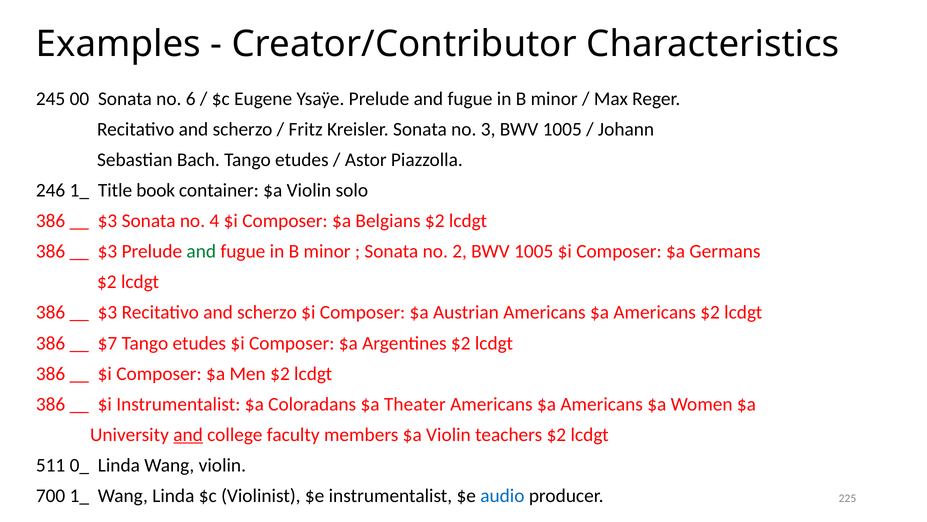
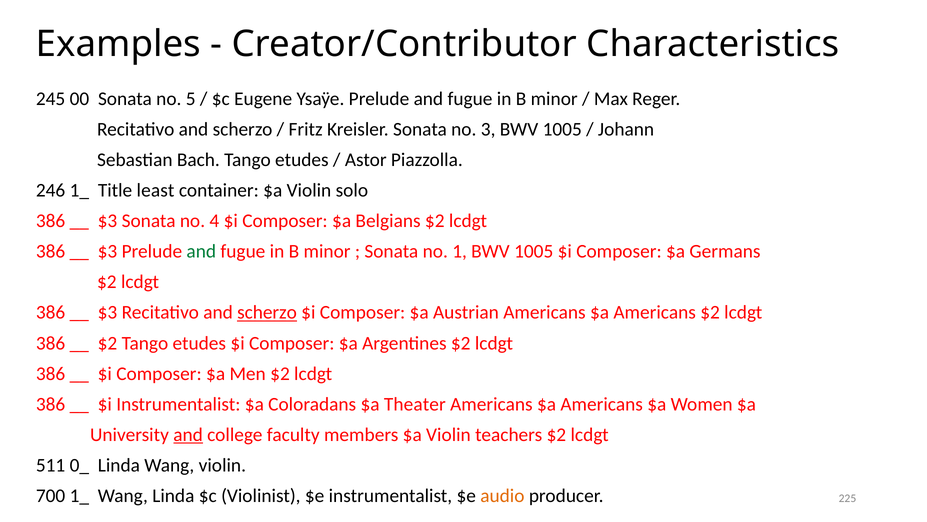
6: 6 -> 5
book: book -> least
2: 2 -> 1
scherzo at (267, 312) underline: none -> present
$7 at (107, 343): $7 -> $2
audio colour: blue -> orange
